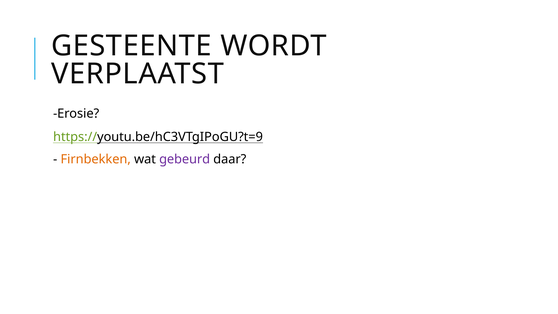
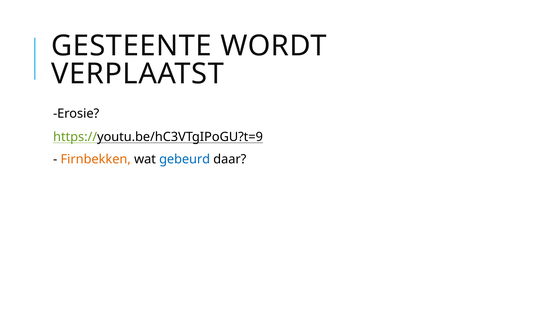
gebeurd colour: purple -> blue
